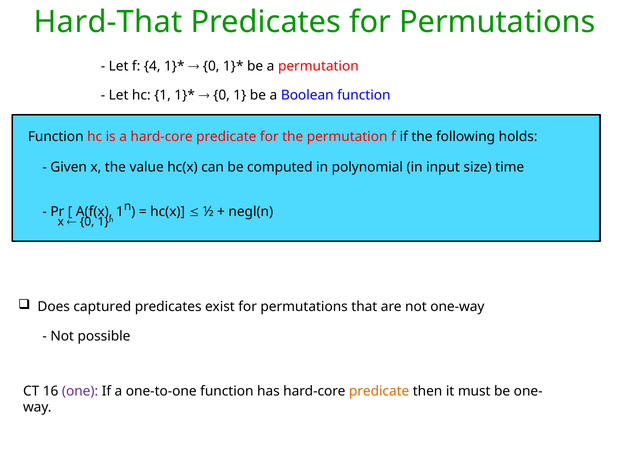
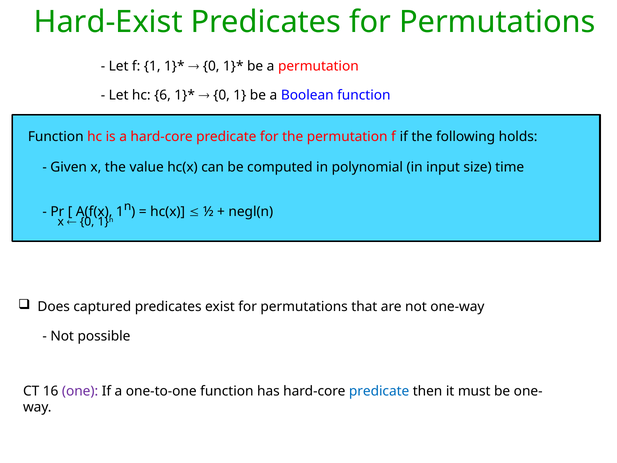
Hard-That: Hard-That -> Hard-Exist
f 4: 4 -> 1
hc 1: 1 -> 6
predicate at (379, 391) colour: orange -> blue
